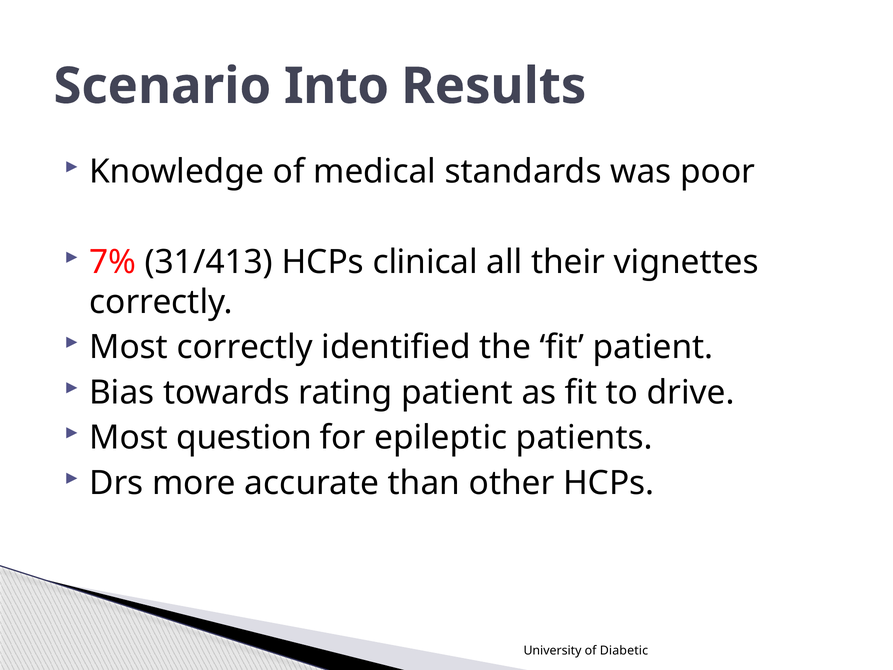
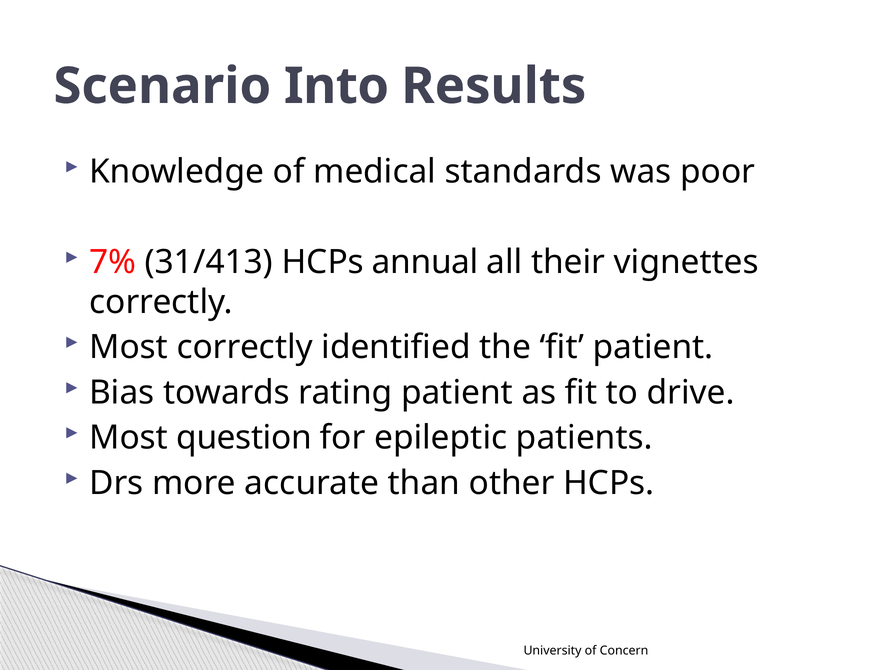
clinical: clinical -> annual
Diabetic: Diabetic -> Concern
